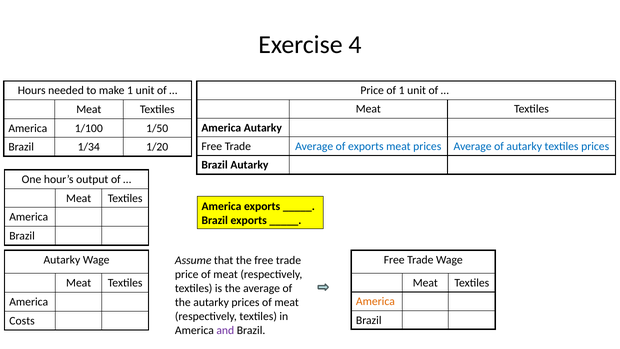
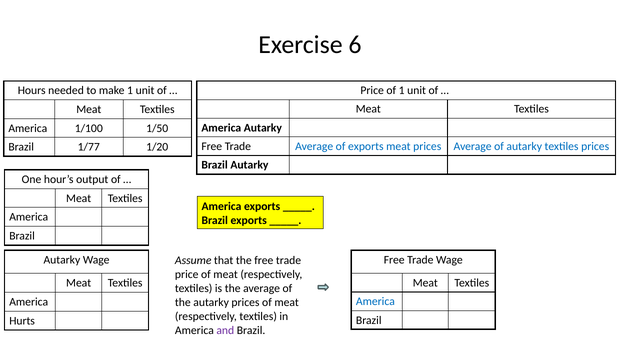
4: 4 -> 6
1/34: 1/34 -> 1/77
America at (375, 301) colour: orange -> blue
Costs: Costs -> Hurts
